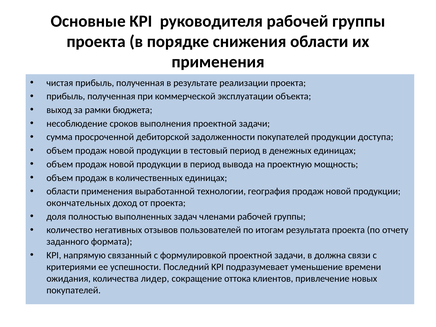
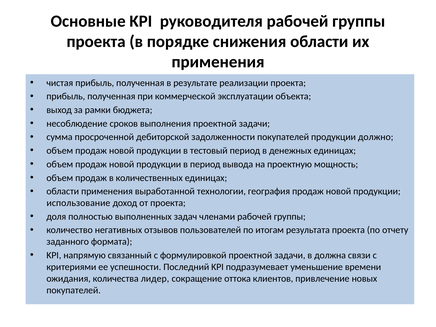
доступа: доступа -> должно
окончательных: окончательных -> использование
